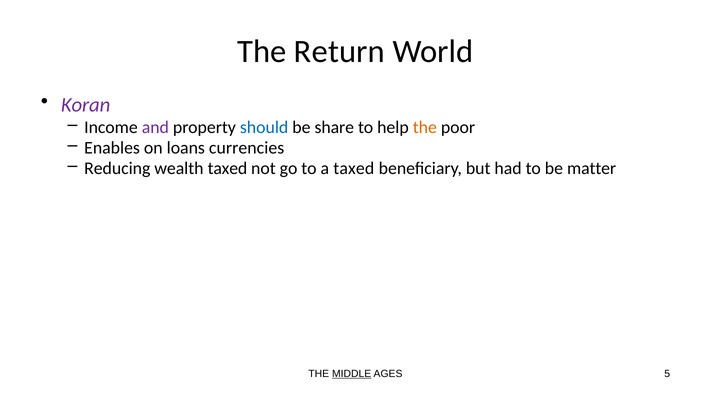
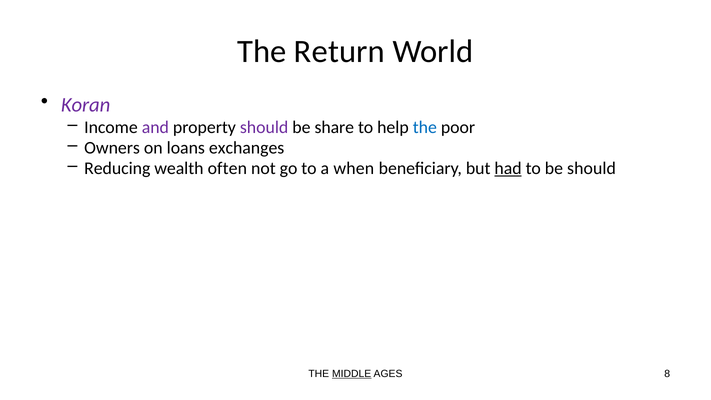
should at (264, 127) colour: blue -> purple
the at (425, 127) colour: orange -> blue
Enables: Enables -> Owners
currencies: currencies -> exchanges
wealth taxed: taxed -> often
a taxed: taxed -> when
had underline: none -> present
be matter: matter -> should
5: 5 -> 8
